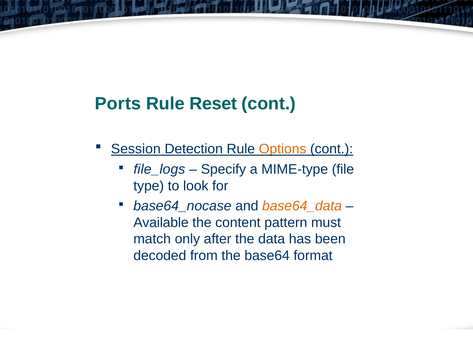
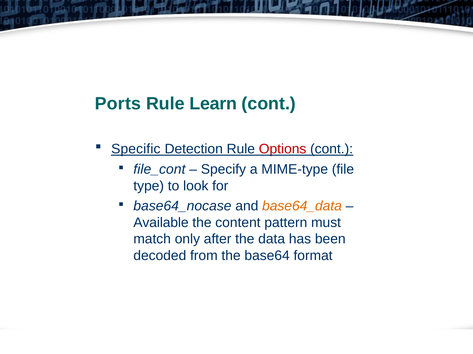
Reset: Reset -> Learn
Session: Session -> Specific
Options colour: orange -> red
file_logs: file_logs -> file_cont
